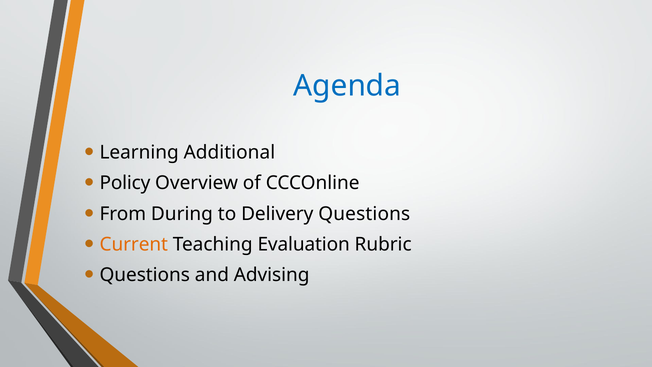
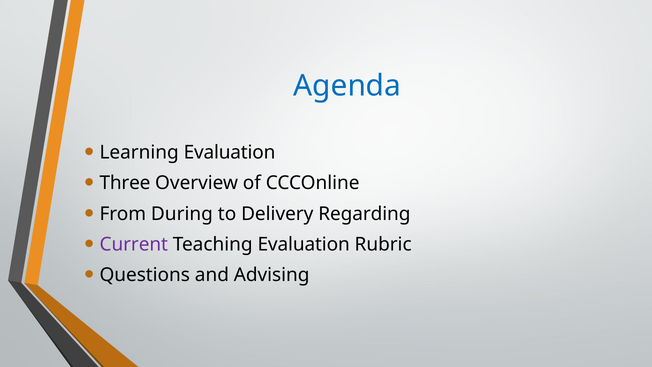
Learning Additional: Additional -> Evaluation
Policy: Policy -> Three
Delivery Questions: Questions -> Regarding
Current colour: orange -> purple
